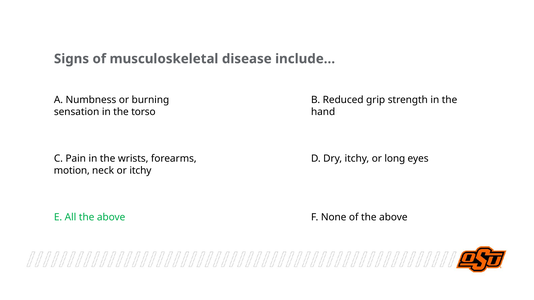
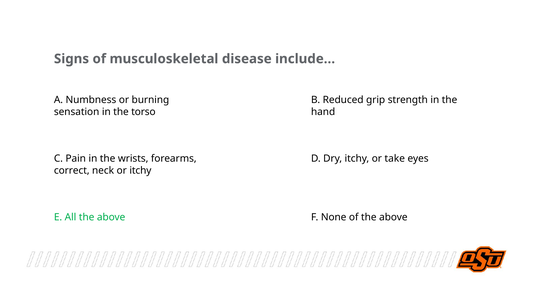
long: long -> take
motion: motion -> correct
